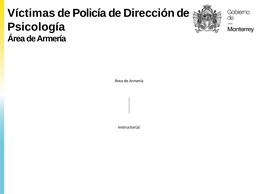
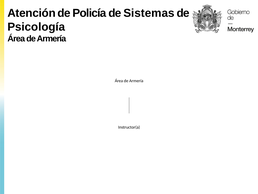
Víctimas: Víctimas -> Atención
Dirección: Dirección -> Sistemas
